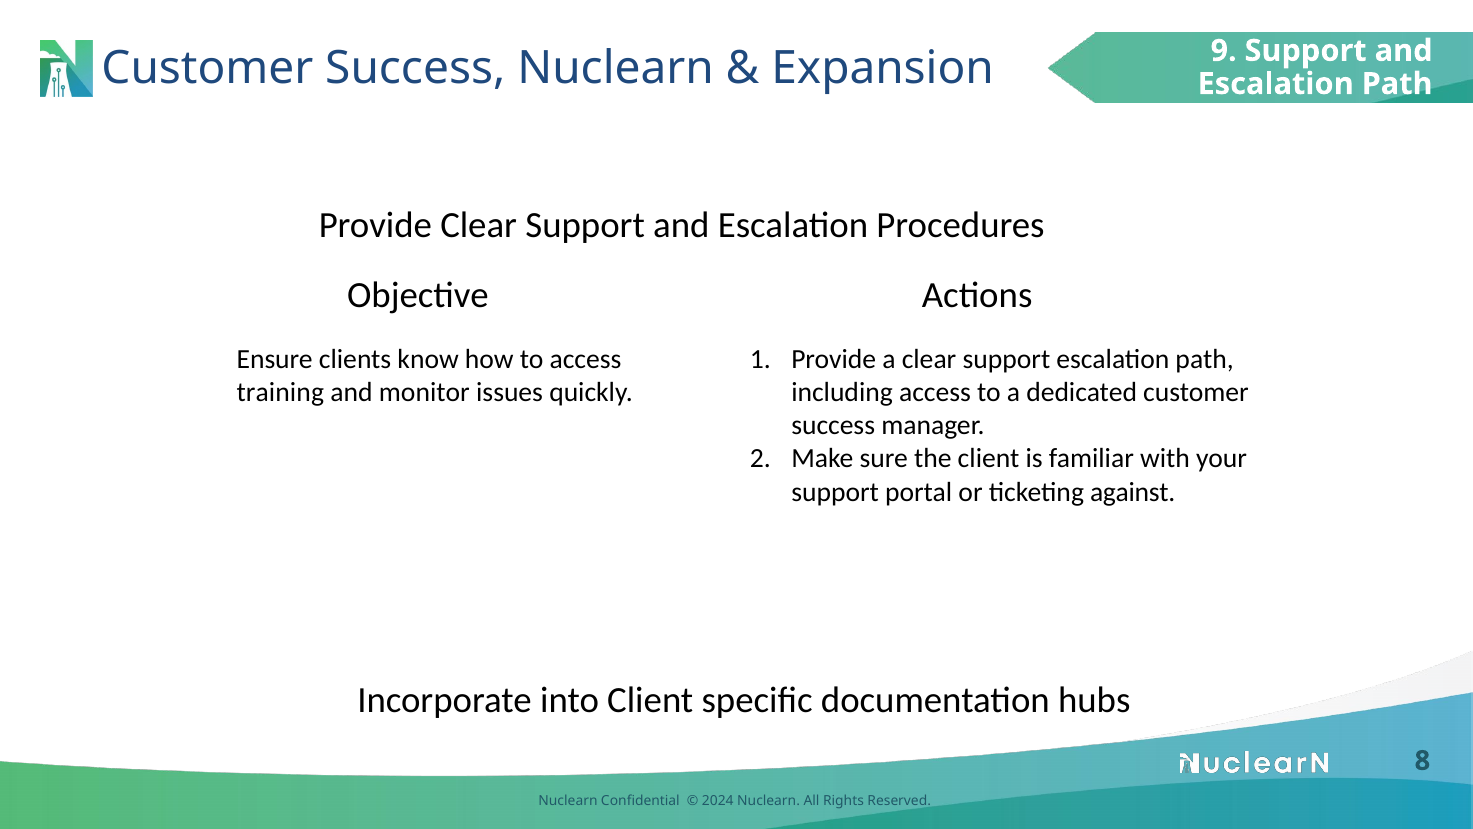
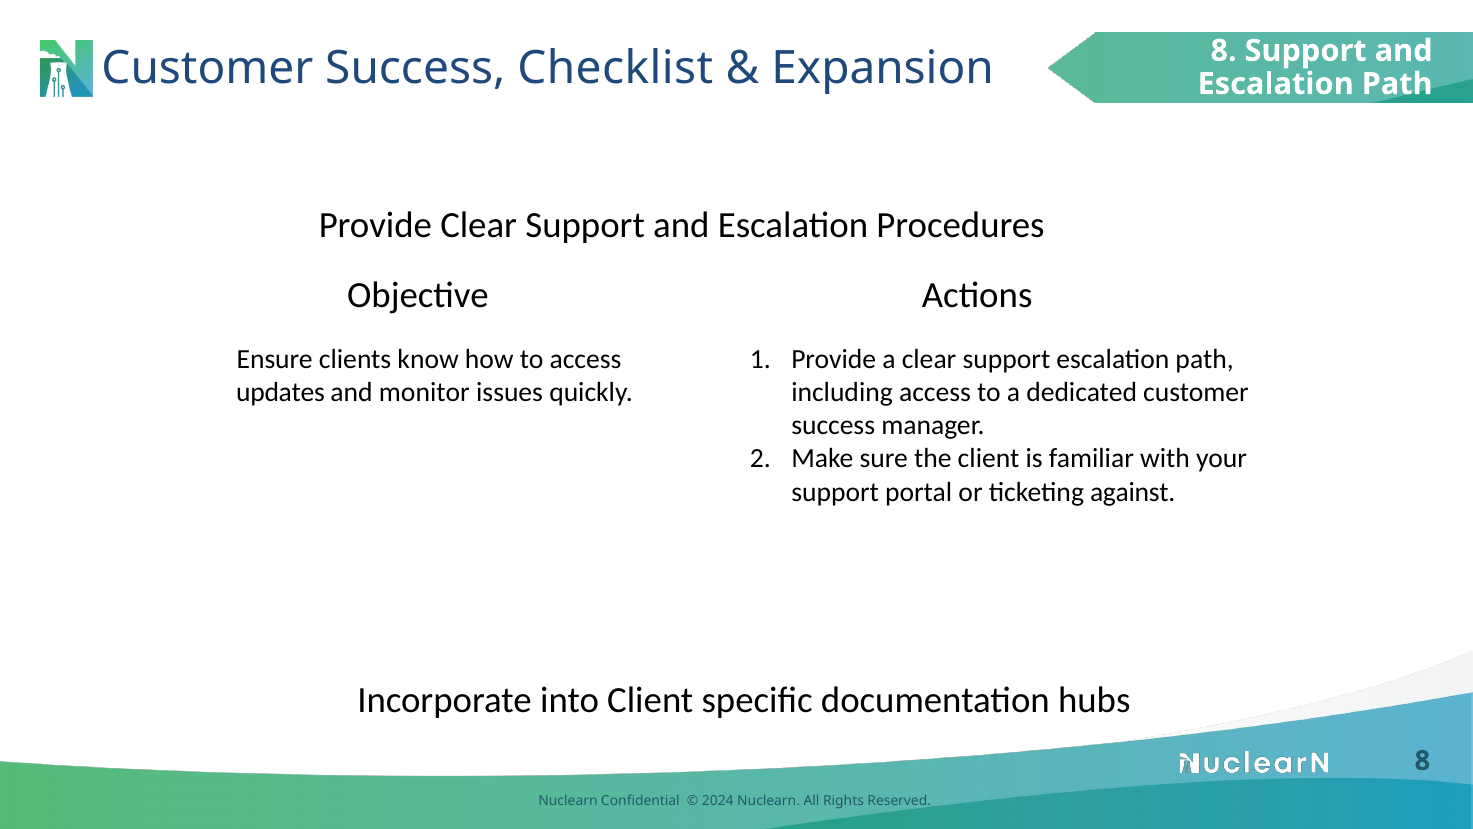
Success Nuclearn: Nuclearn -> Checklist
Expansion 9: 9 -> 8
training: training -> updates
